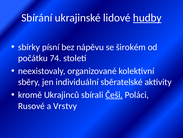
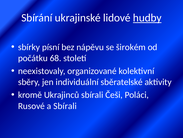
74: 74 -> 68
Češi underline: present -> none
a Vrstvy: Vrstvy -> Sbírali
